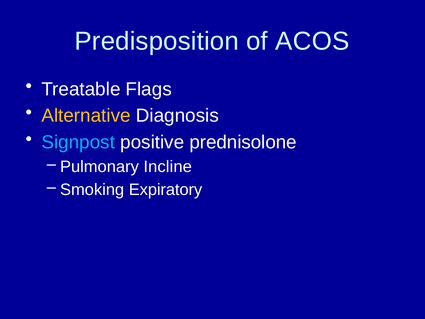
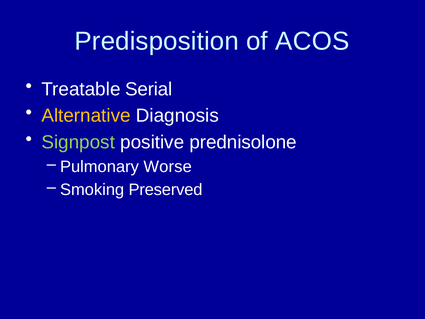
Flags: Flags -> Serial
Signpost colour: light blue -> light green
Incline: Incline -> Worse
Expiratory: Expiratory -> Preserved
